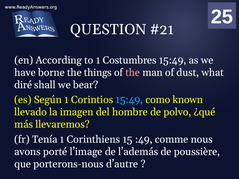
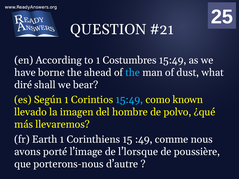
things: things -> ahead
the at (133, 73) colour: pink -> light blue
Tenía: Tenía -> Earth
l’además: l’además -> l’lorsque
